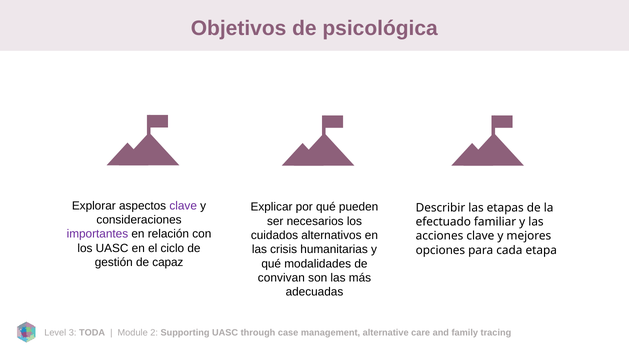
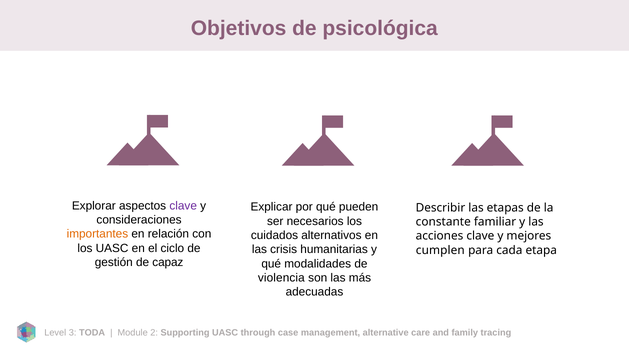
efectuado: efectuado -> constante
importantes colour: purple -> orange
opciones: opciones -> cumplen
convivan: convivan -> violencia
